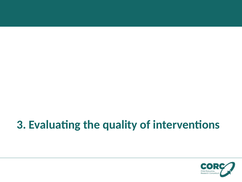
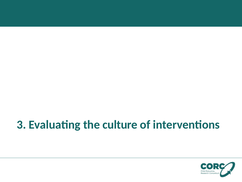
quality: quality -> culture
